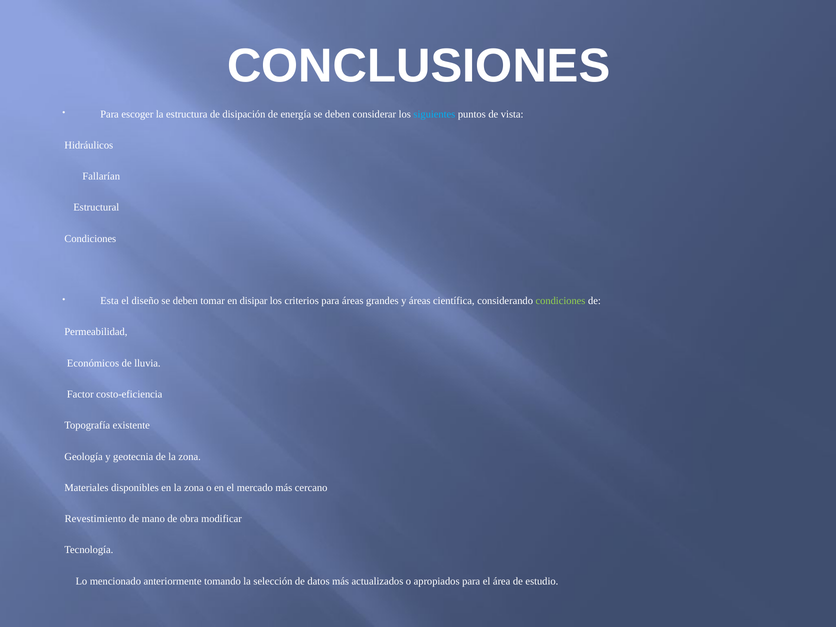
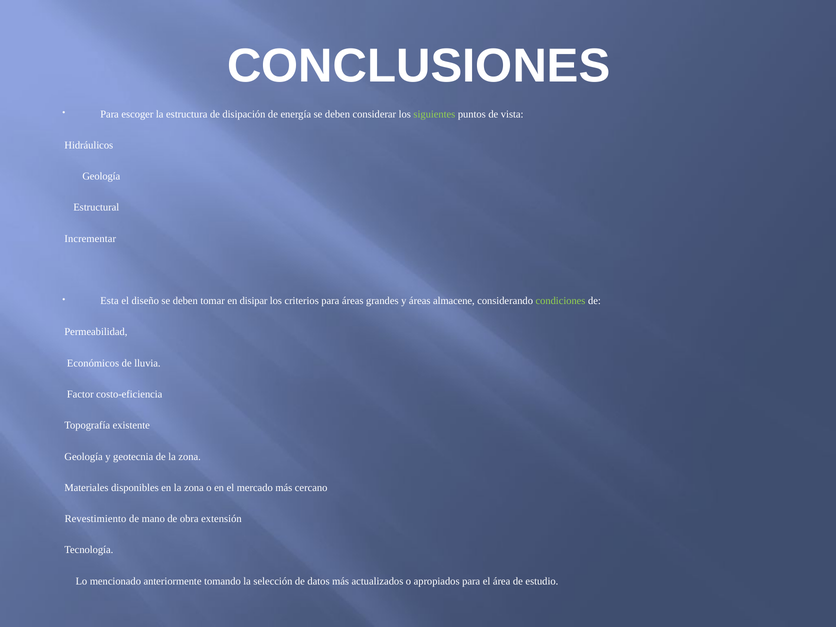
siguientes colour: light blue -> light green
Fallarían at (101, 176): Fallarían -> Geología
Condiciones at (90, 239): Condiciones -> Incrementar
científica: científica -> almacene
modificar: modificar -> extensión
